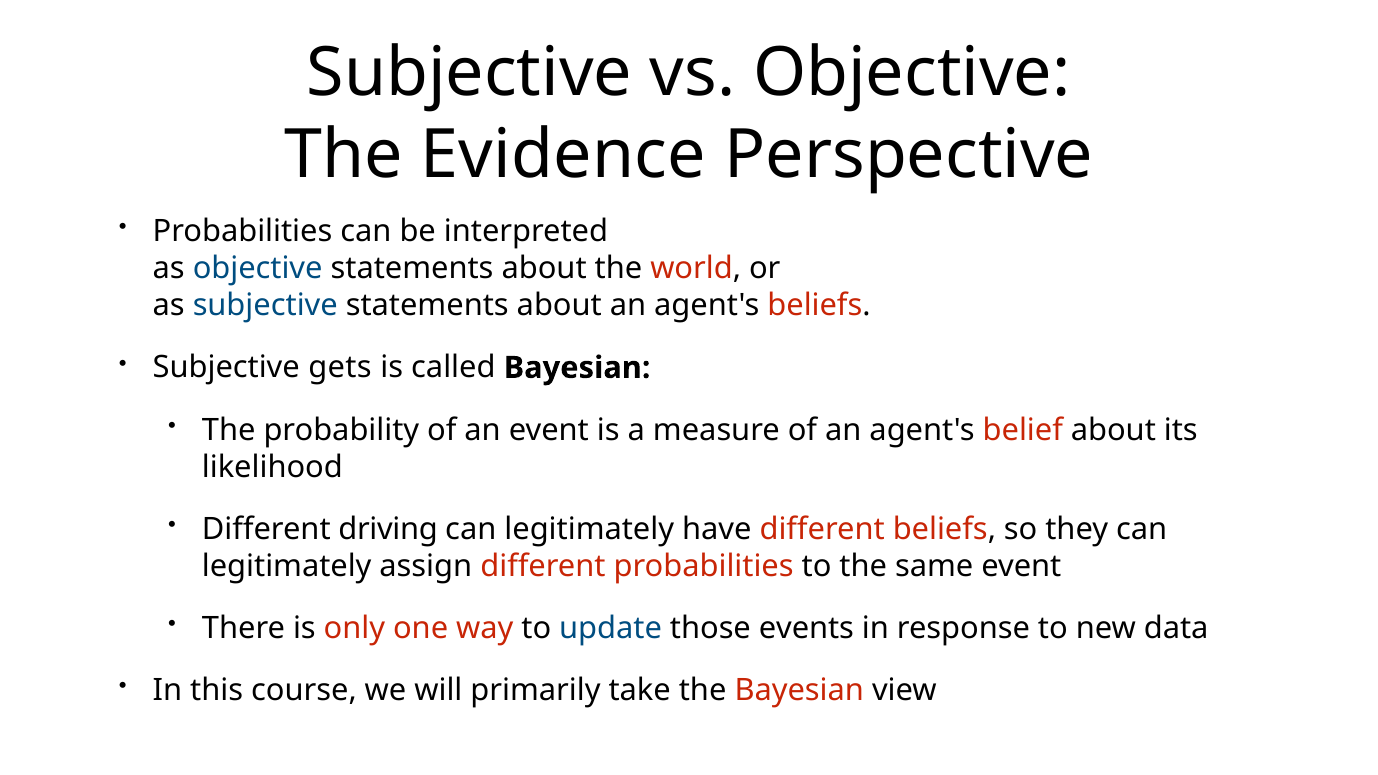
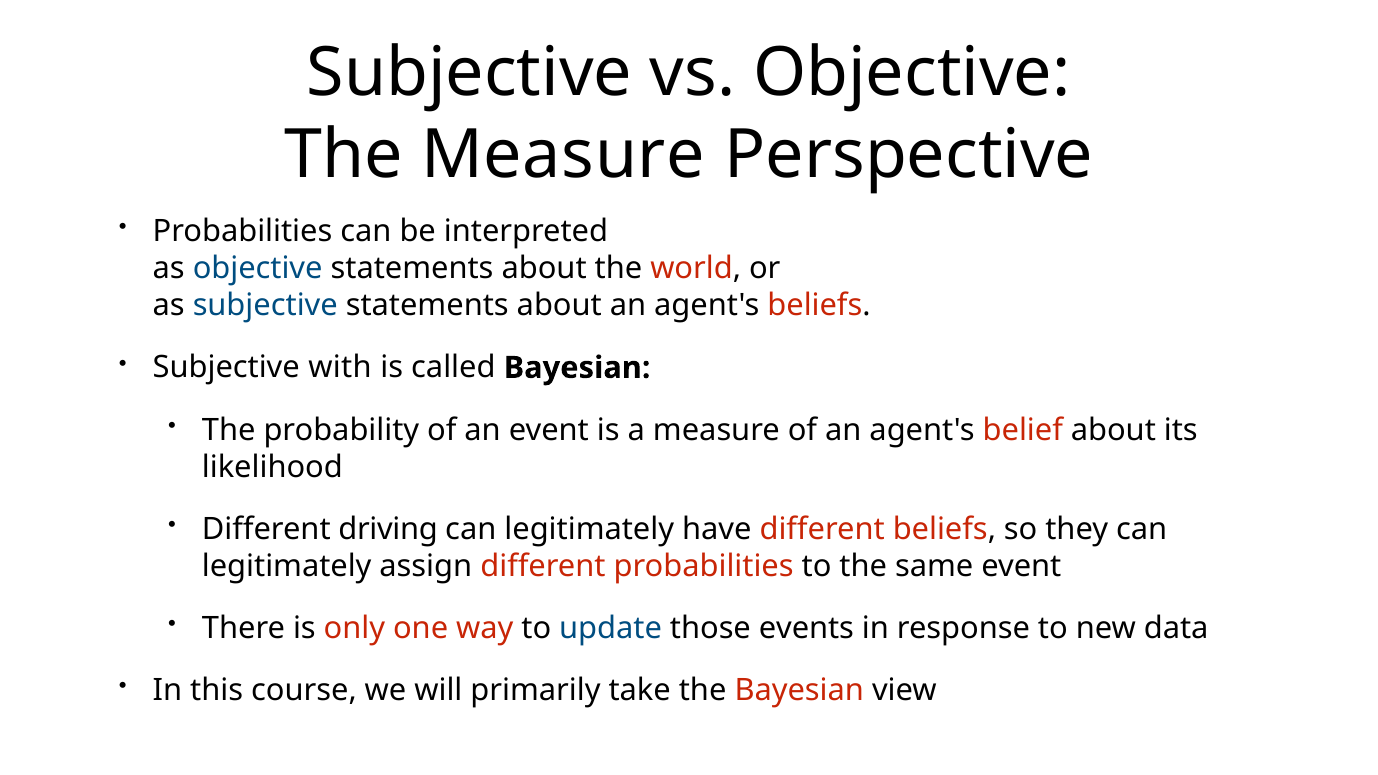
The Evidence: Evidence -> Measure
gets: gets -> with
